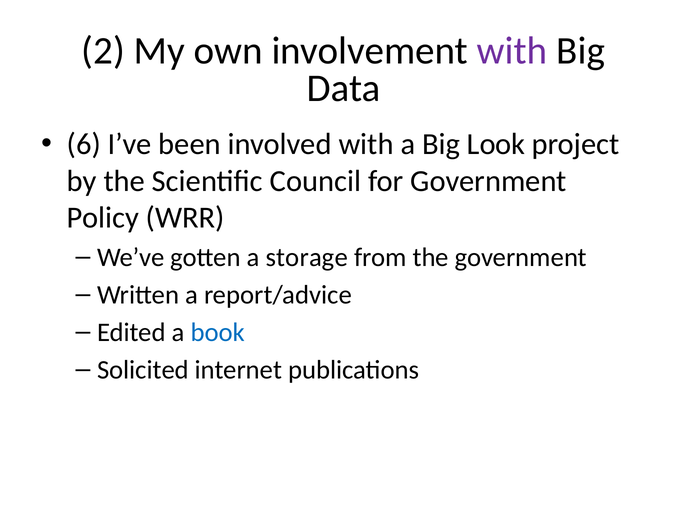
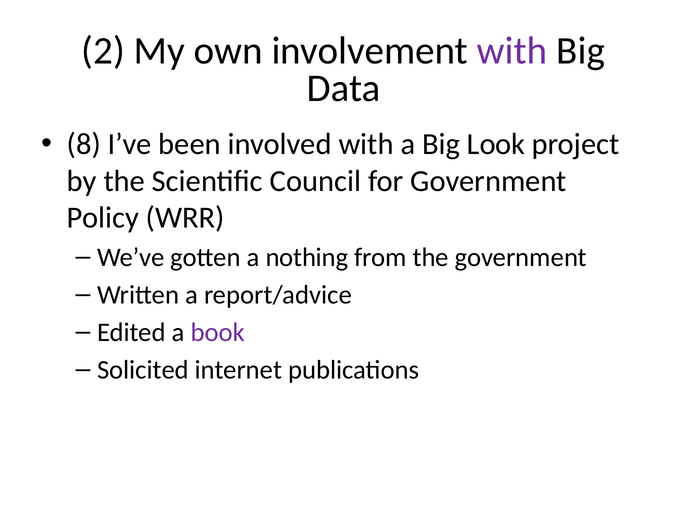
6: 6 -> 8
storage: storage -> nothing
book colour: blue -> purple
